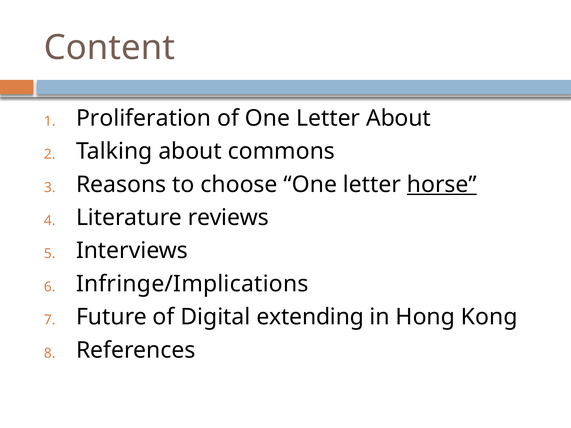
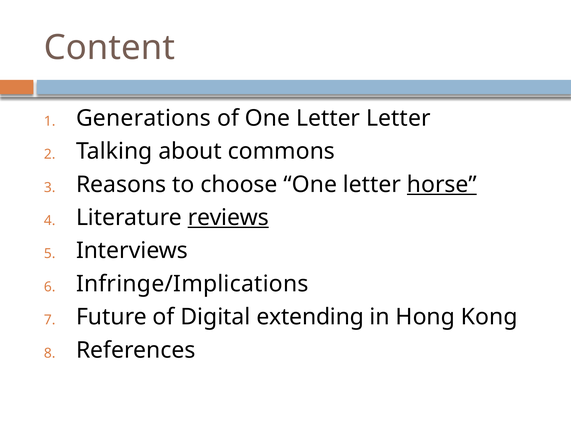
Proliferation: Proliferation -> Generations
Letter About: About -> Letter
reviews underline: none -> present
